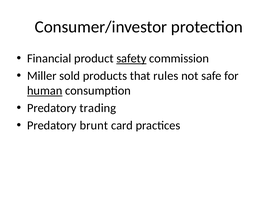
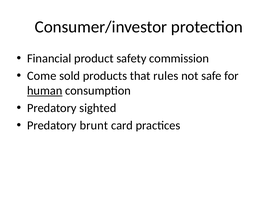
safety underline: present -> none
Miller: Miller -> Come
trading: trading -> sighted
